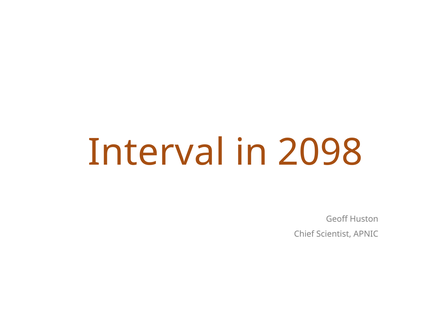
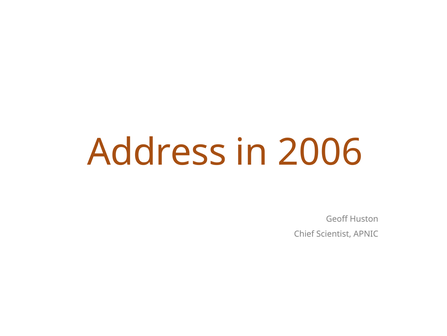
Interval: Interval -> Address
2098: 2098 -> 2006
